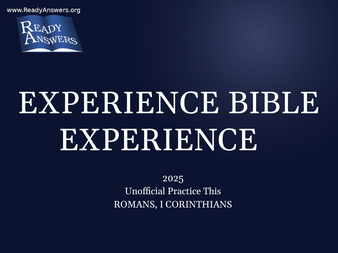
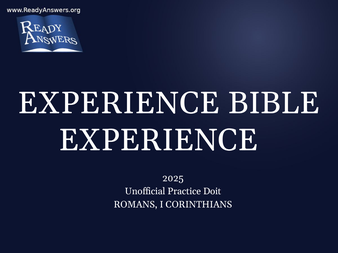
This: This -> Doit
